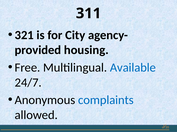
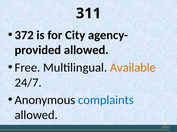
321: 321 -> 372
housing at (86, 50): housing -> allowed
Available colour: blue -> orange
